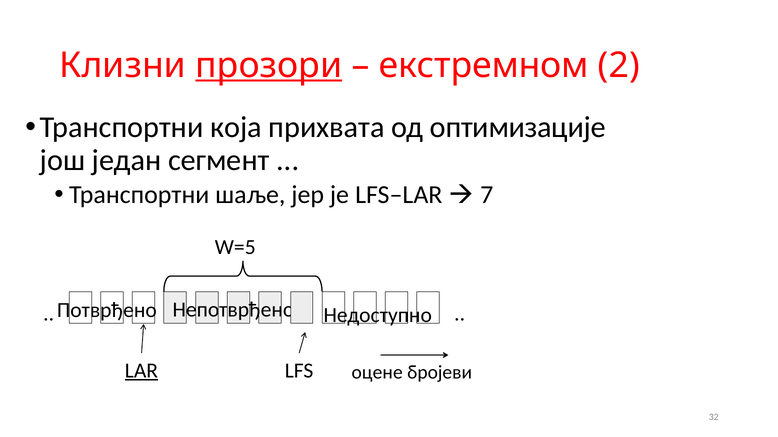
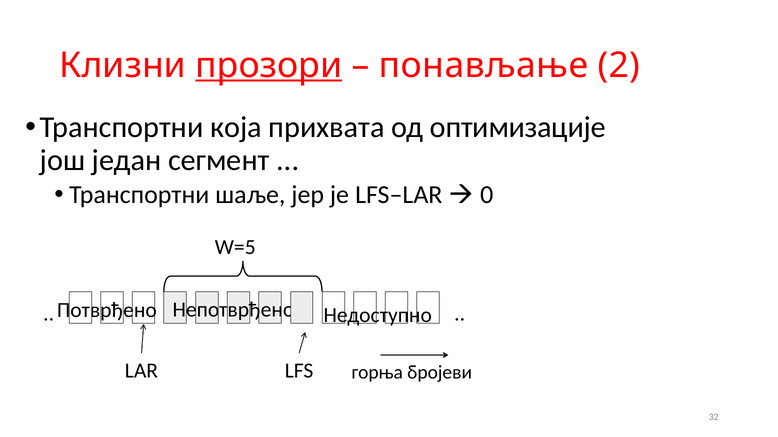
екстремном: екстремном -> понављање
7 at (487, 195): 7 -> 0
LAR underline: present -> none
оцене: оцене -> горња
